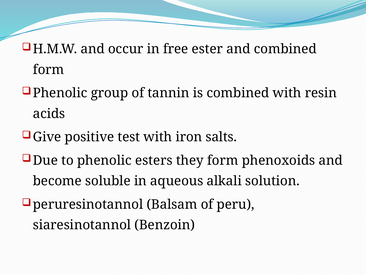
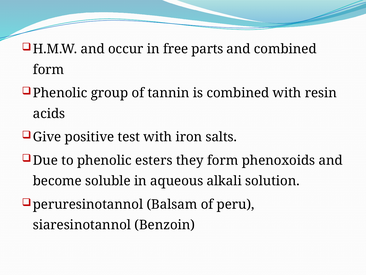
ester: ester -> parts
